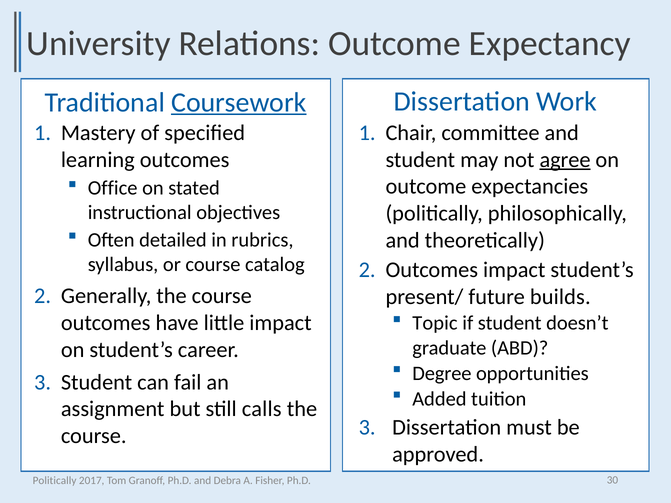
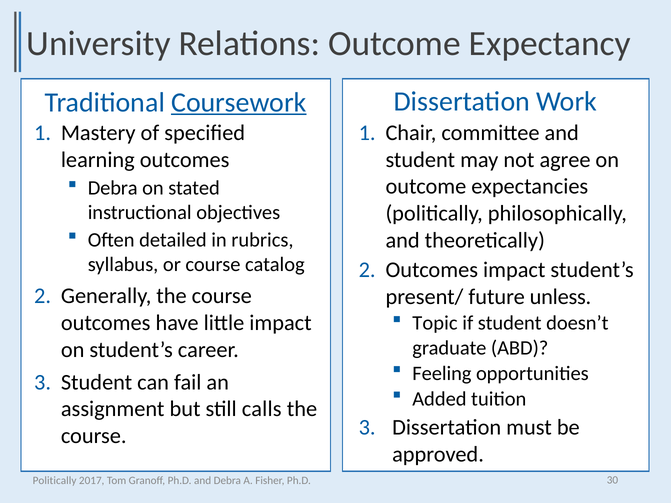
agree underline: present -> none
Office at (113, 188): Office -> Debra
builds: builds -> unless
Degree: Degree -> Feeling
